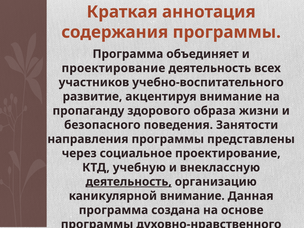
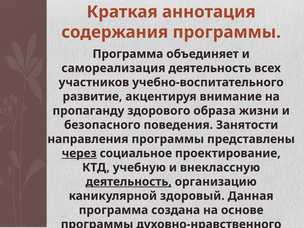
проектирование at (113, 68): проектирование -> самореализация
через underline: none -> present
каникулярной внимание: внимание -> здоровый
